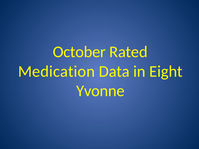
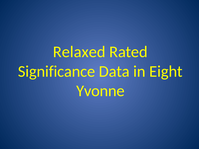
October: October -> Relaxed
Medication: Medication -> Significance
